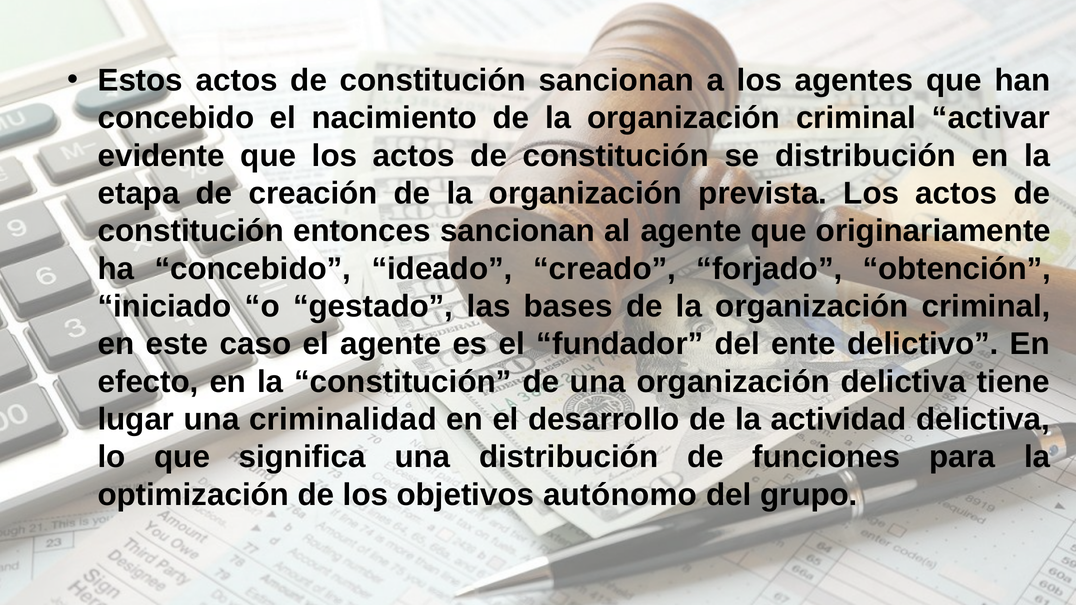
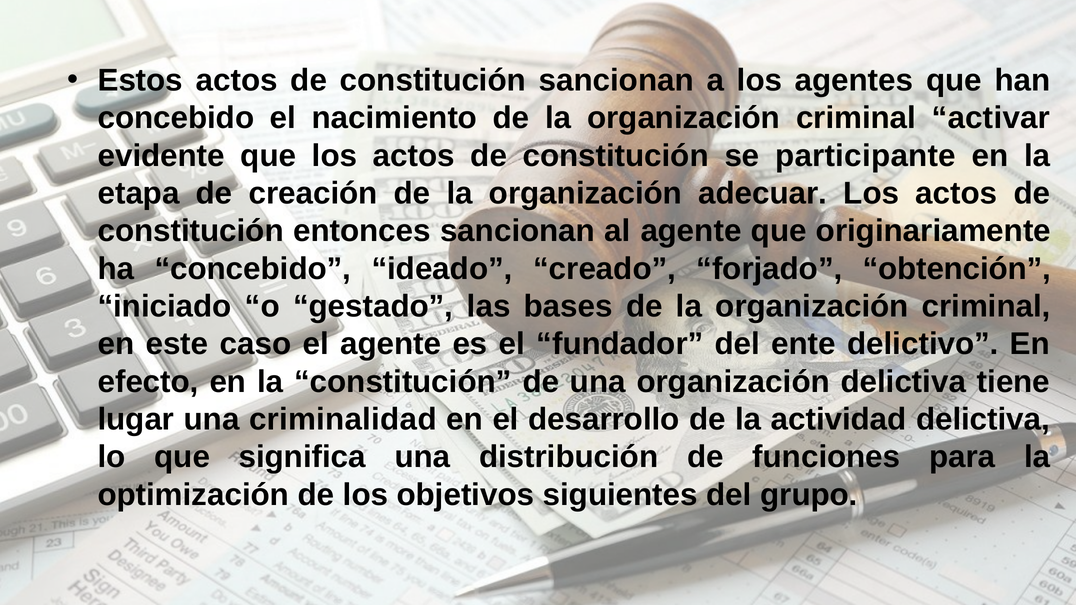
se distribución: distribución -> participante
prevista: prevista -> adecuar
autónomo: autónomo -> siguientes
